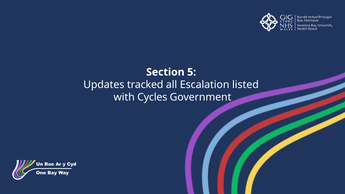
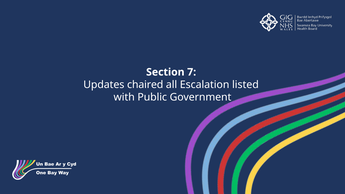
5: 5 -> 7
tracked: tracked -> chaired
Cycles: Cycles -> Public
